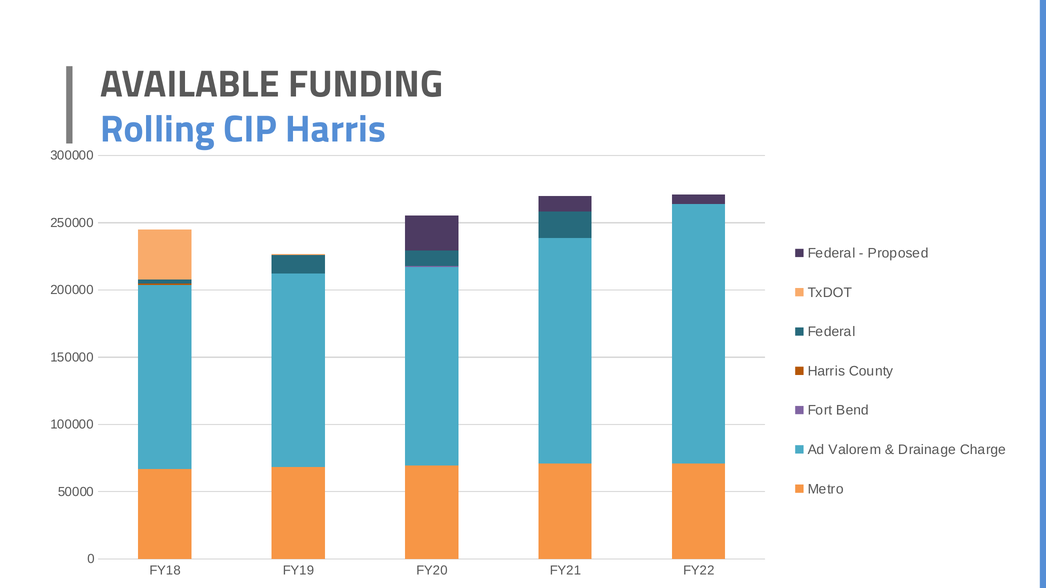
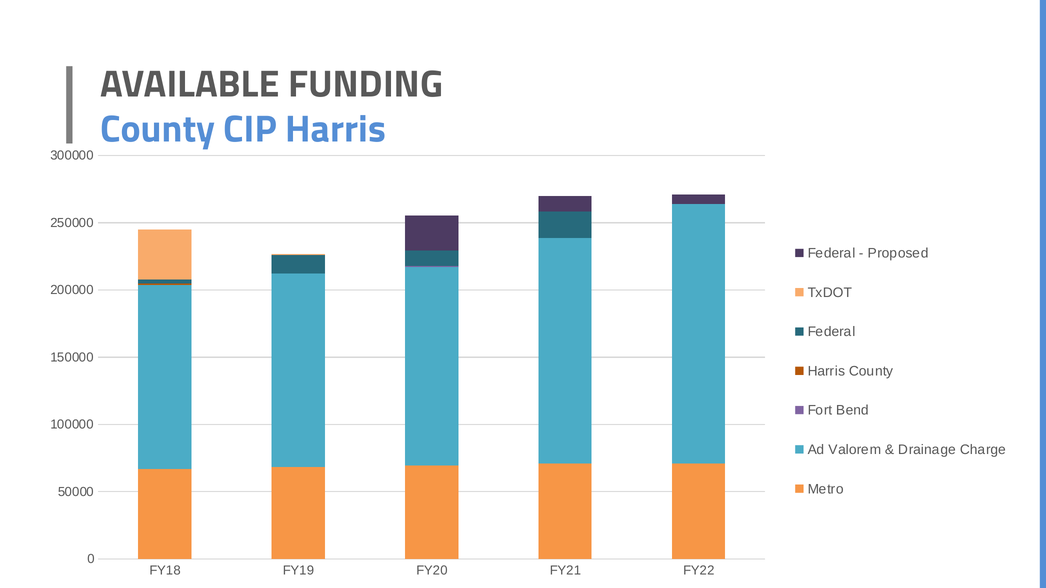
Rolling at (158, 129): Rolling -> County
